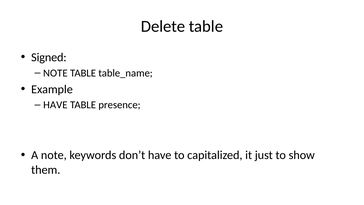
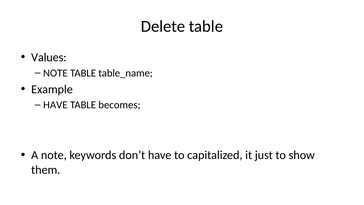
Signed: Signed -> Values
presence: presence -> becomes
